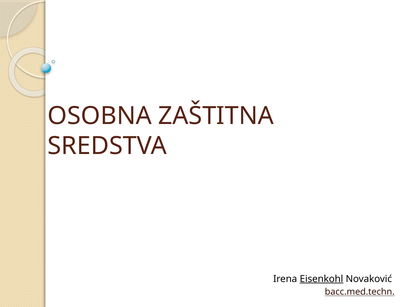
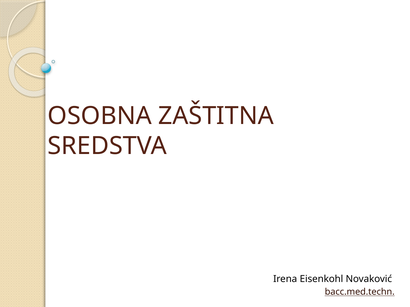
Eisenkohl underline: present -> none
